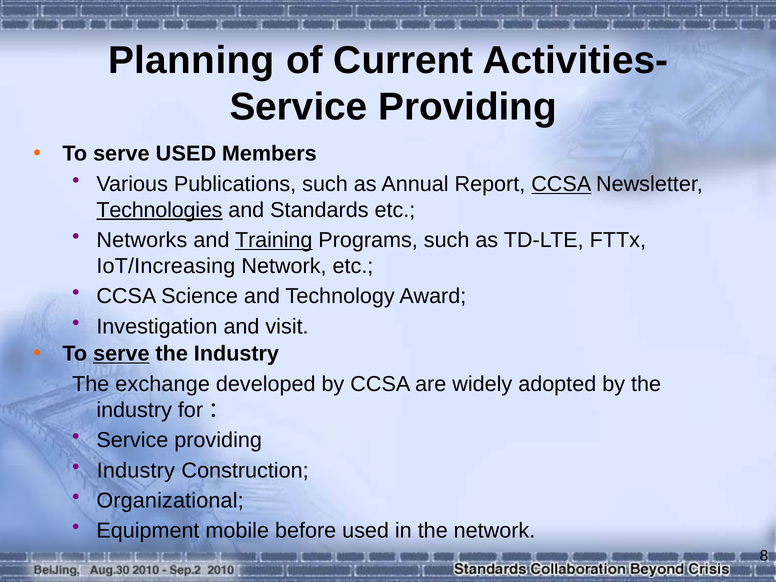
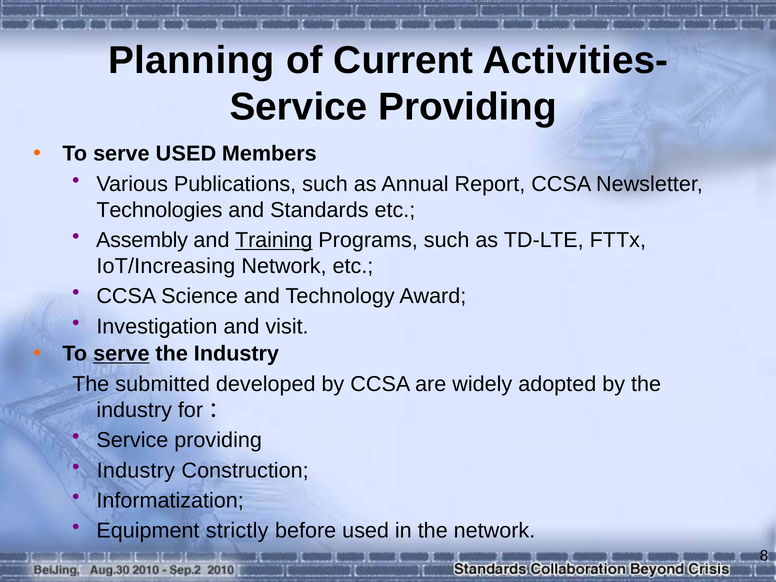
CCSA at (561, 184) underline: present -> none
Technologies underline: present -> none
Networks: Networks -> Assembly
exchange: exchange -> submitted
Organizational: Organizational -> Informatization
mobile: mobile -> strictly
